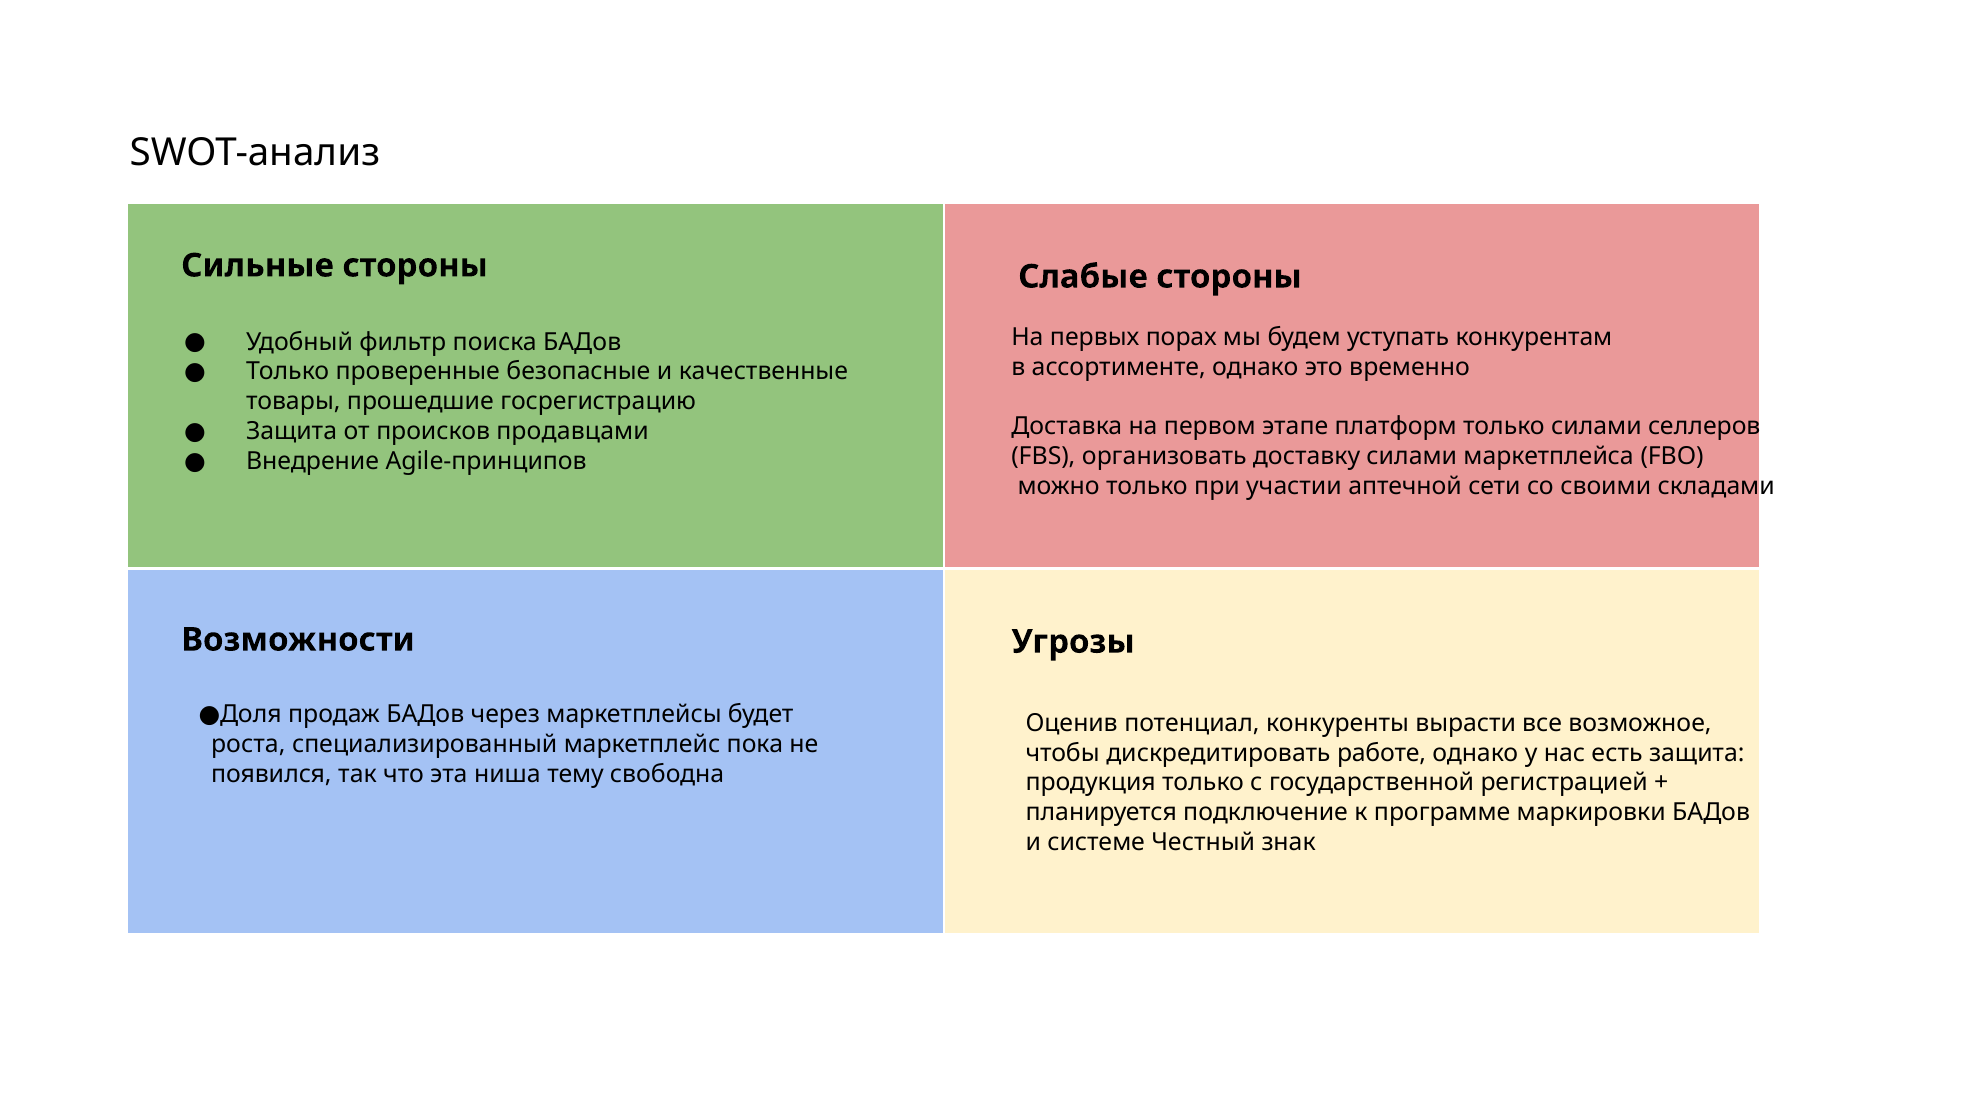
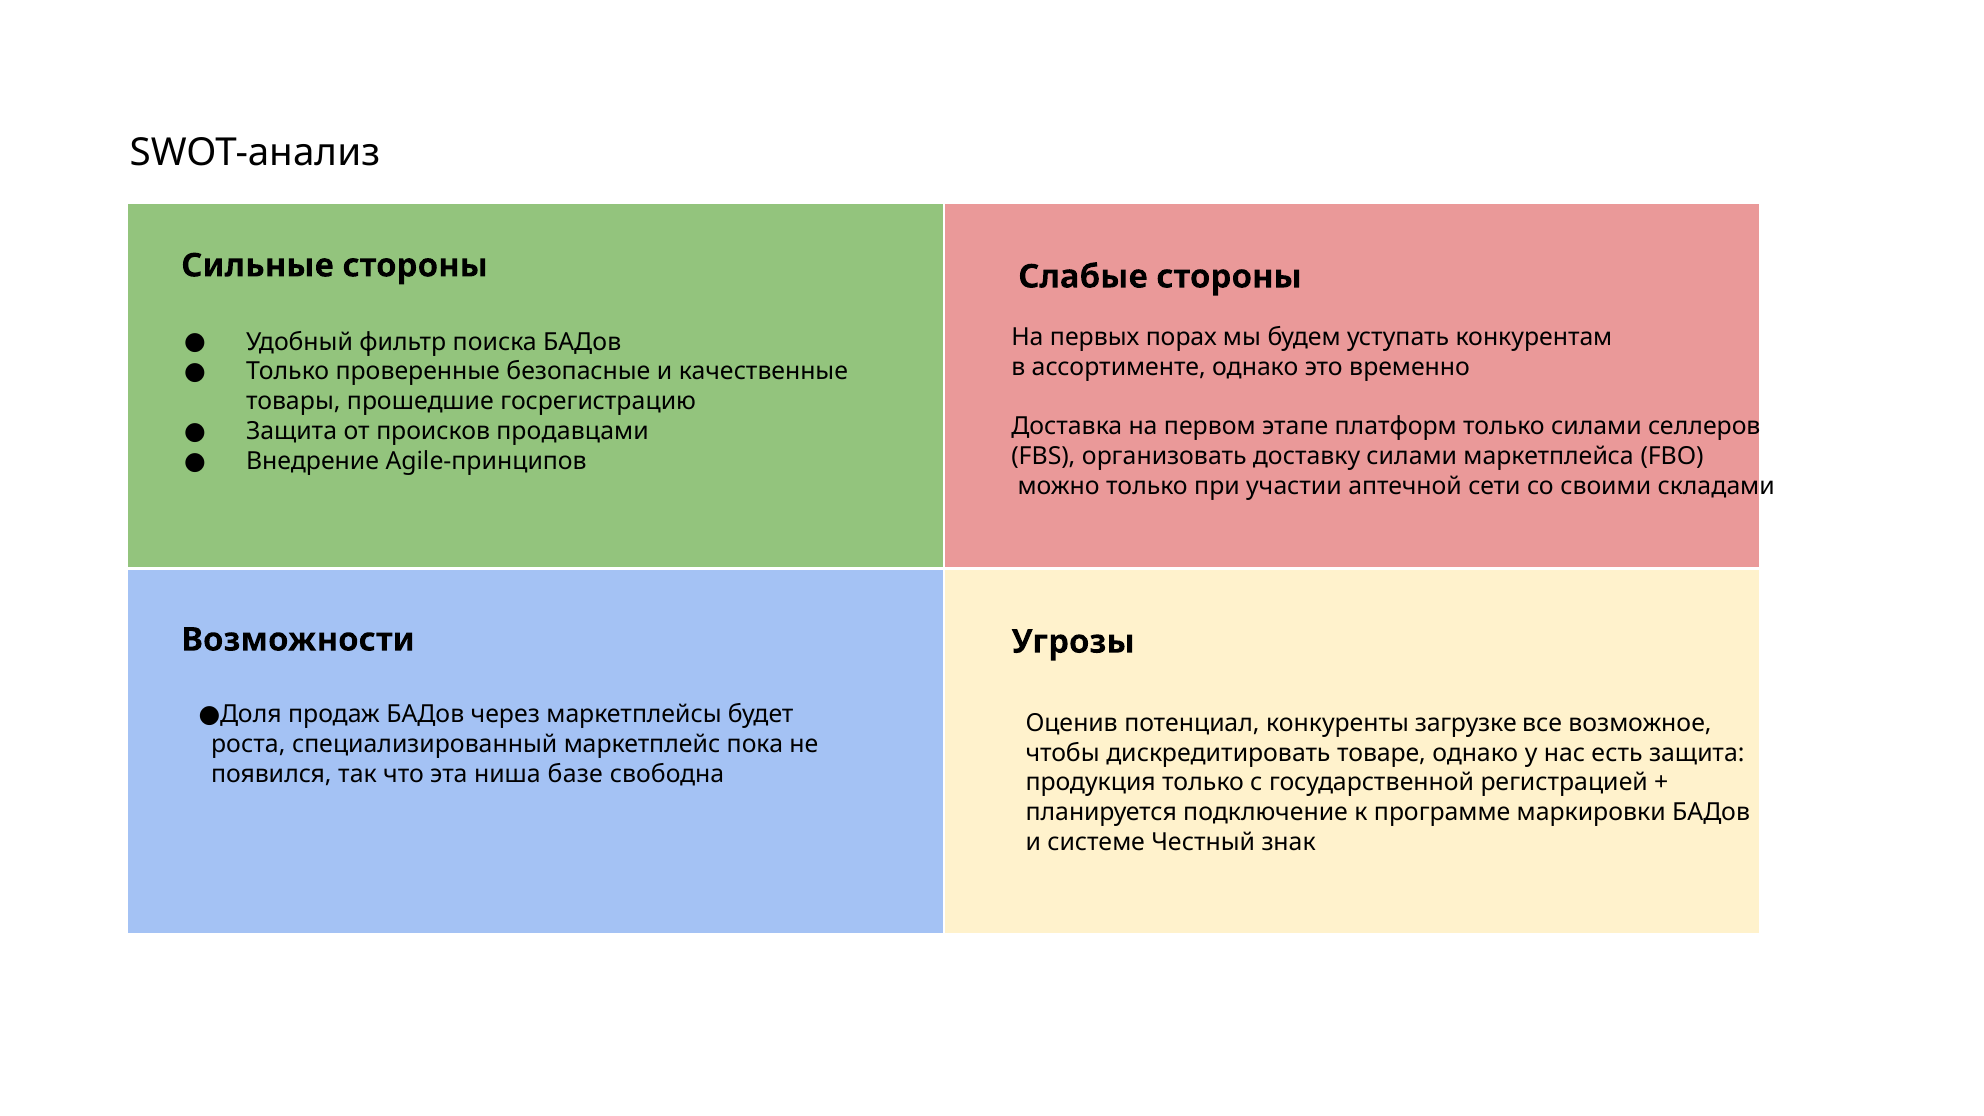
вырасти: вырасти -> загрузке
работе: работе -> товаре
тему: тему -> базе
